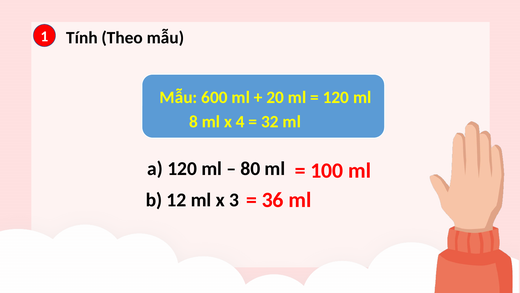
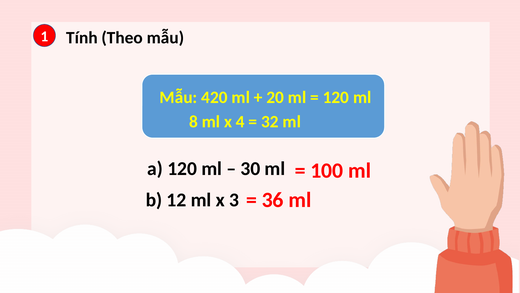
600: 600 -> 420
80: 80 -> 30
